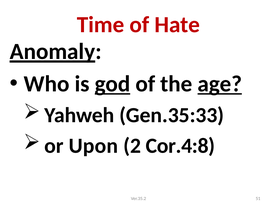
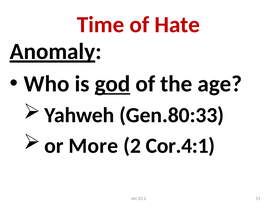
age underline: present -> none
Gen.35:33: Gen.35:33 -> Gen.80:33
Upon: Upon -> More
Cor.4:8: Cor.4:8 -> Cor.4:1
